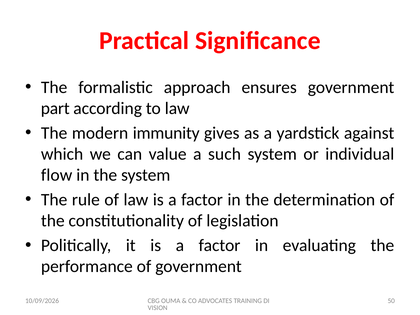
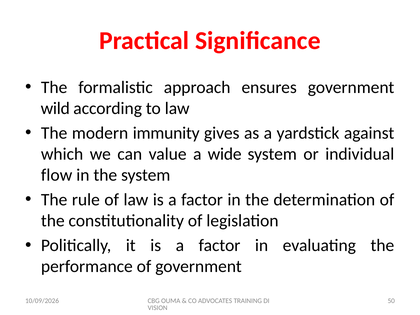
part: part -> wild
such: such -> wide
